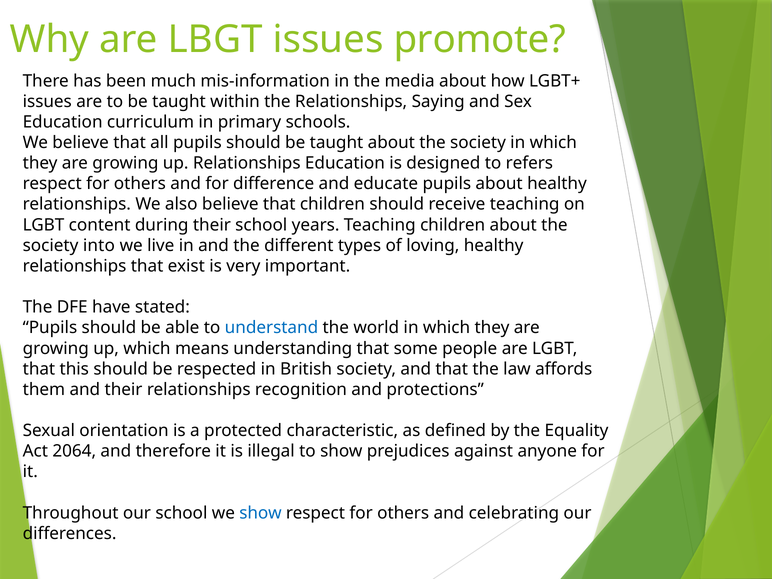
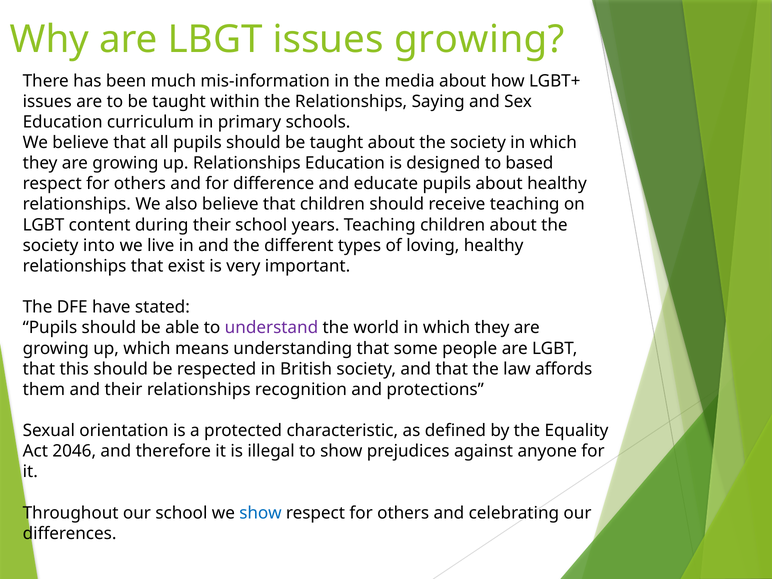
issues promote: promote -> growing
refers: refers -> based
understand colour: blue -> purple
2064: 2064 -> 2046
